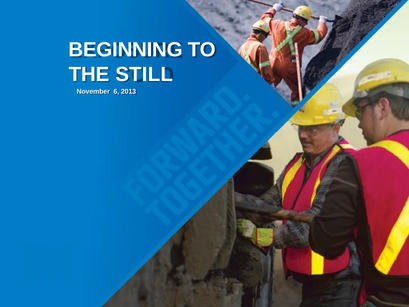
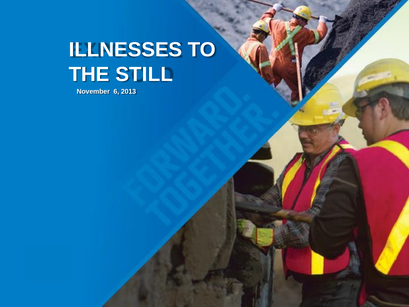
BEGINNING: BEGINNING -> ILLNESSES
